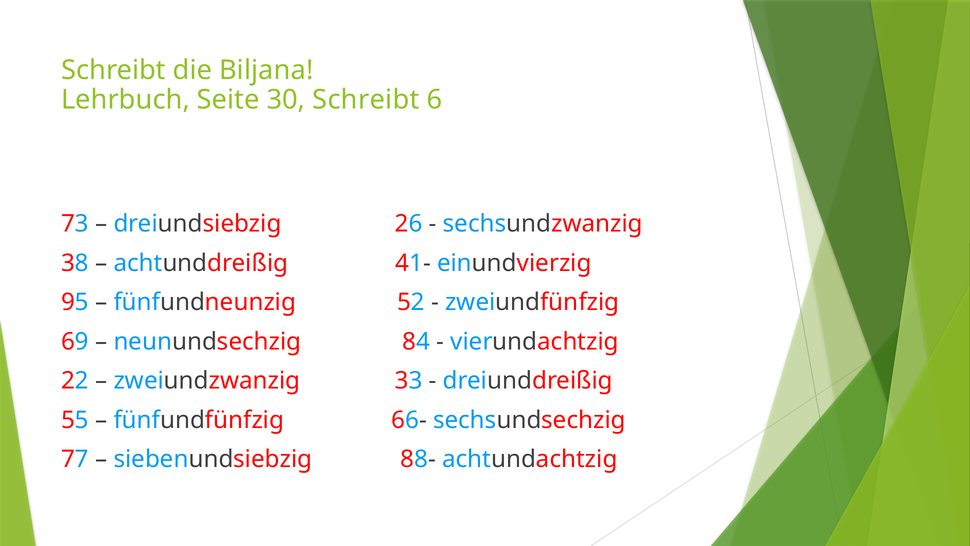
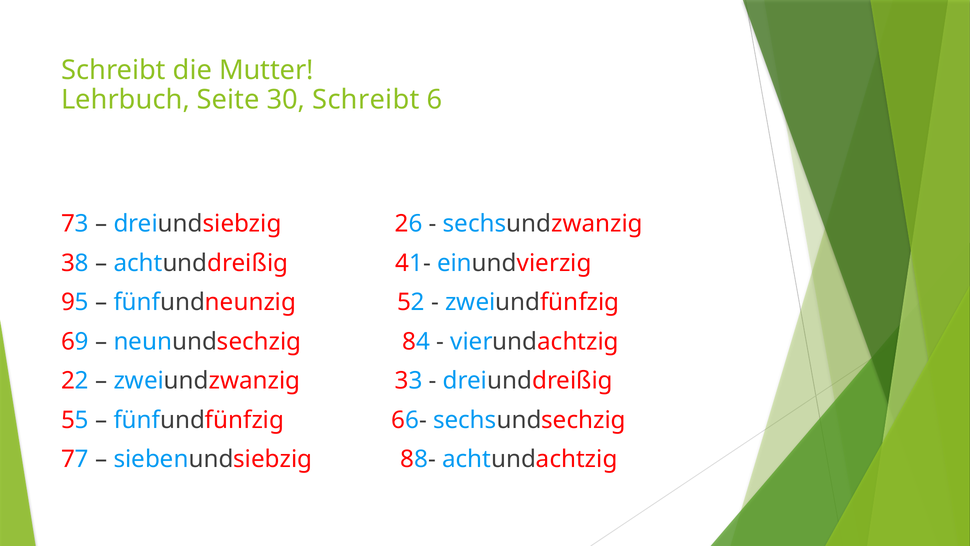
Biljana: Biljana -> Mutter
